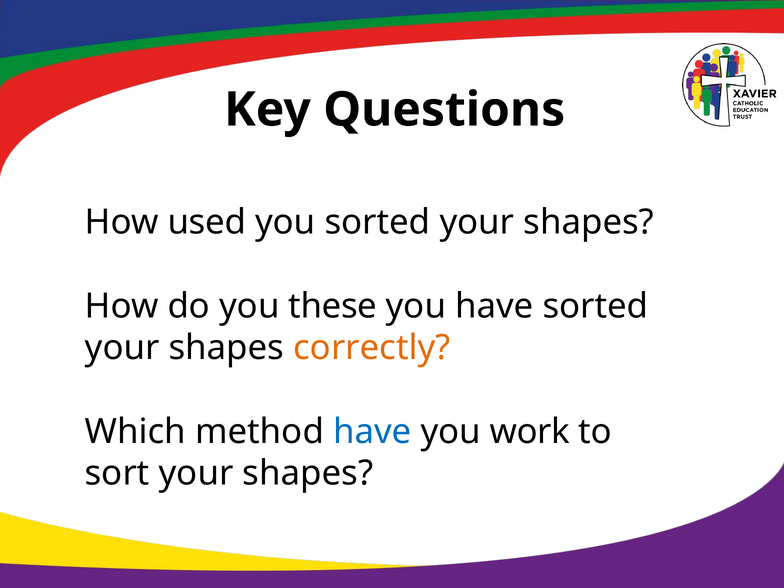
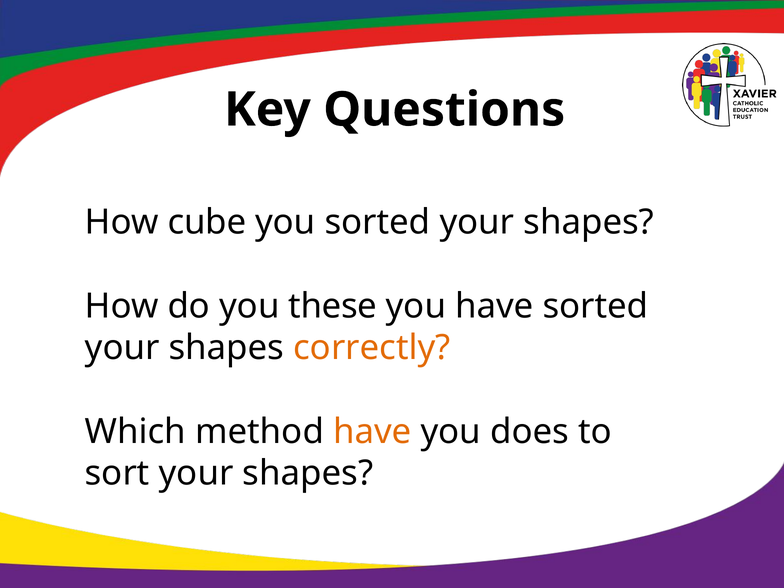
used: used -> cube
have at (372, 432) colour: blue -> orange
work: work -> does
